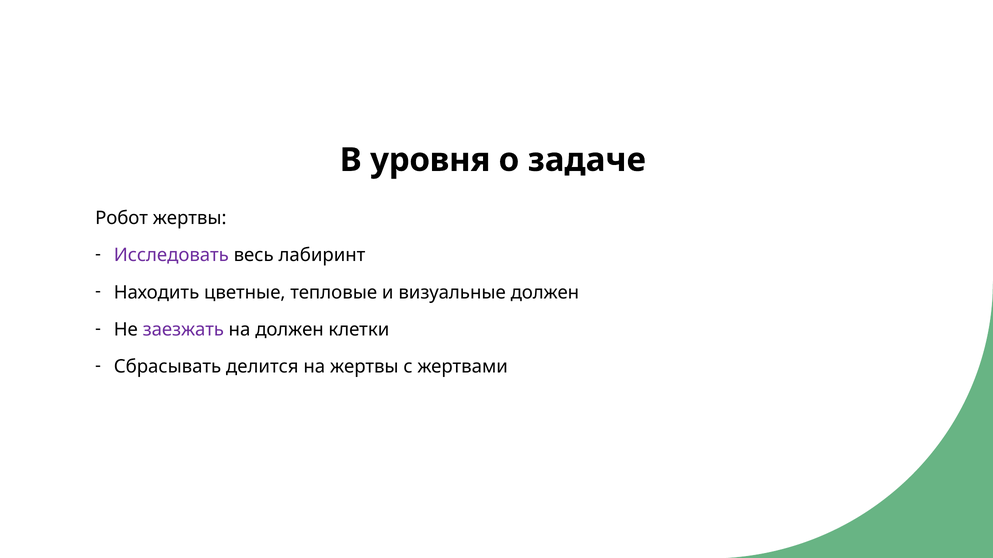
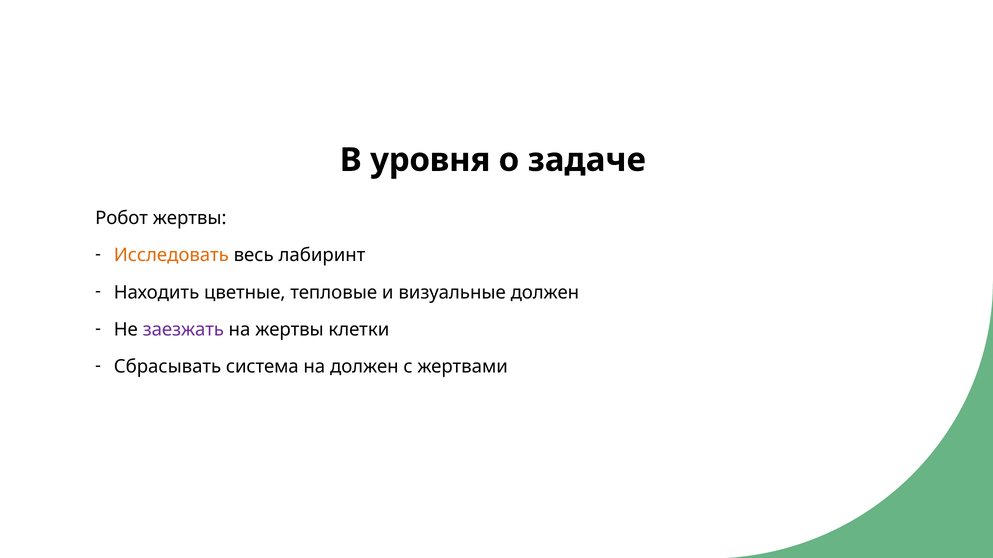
Исследовать colour: purple -> orange
на должен: должен -> жертвы
делится: делится -> система
на жертвы: жертвы -> должен
